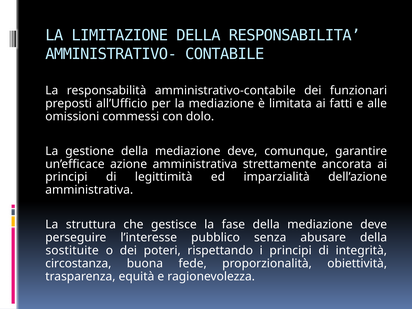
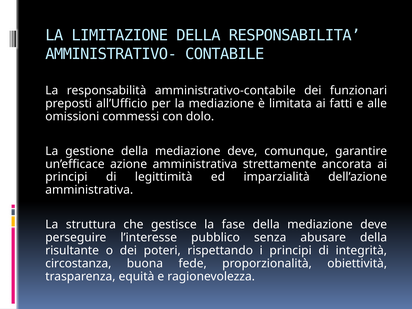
sostituite: sostituite -> risultante
